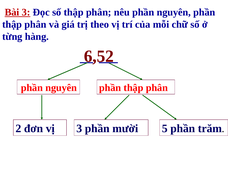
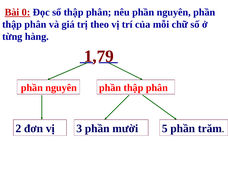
Bài 3: 3 -> 0
6,52: 6,52 -> 1,79
